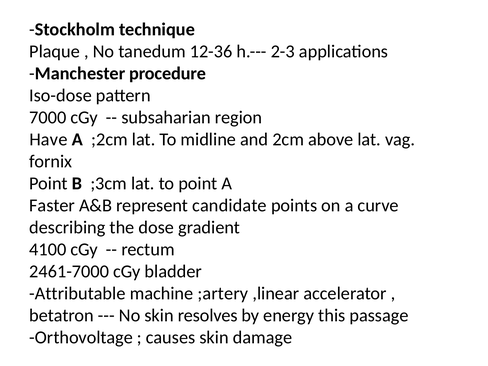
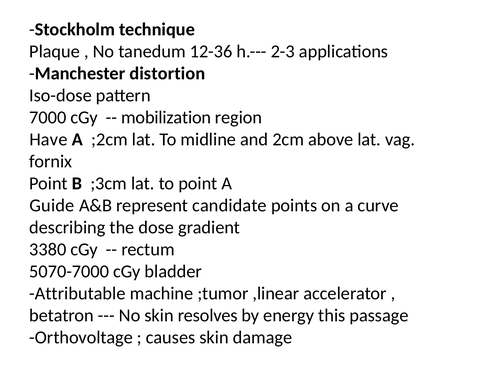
procedure: procedure -> distortion
subsaharian: subsaharian -> mobilization
Faster: Faster -> Guide
4100: 4100 -> 3380
2461-7000: 2461-7000 -> 5070-7000
;artery: ;artery -> ;tumor
